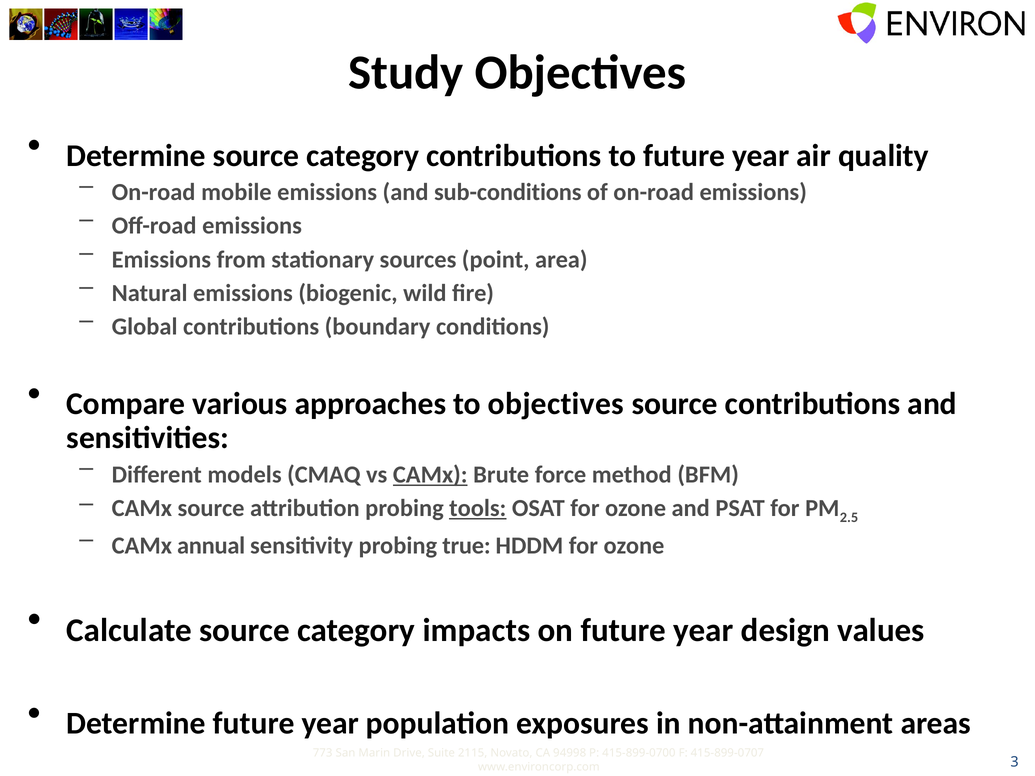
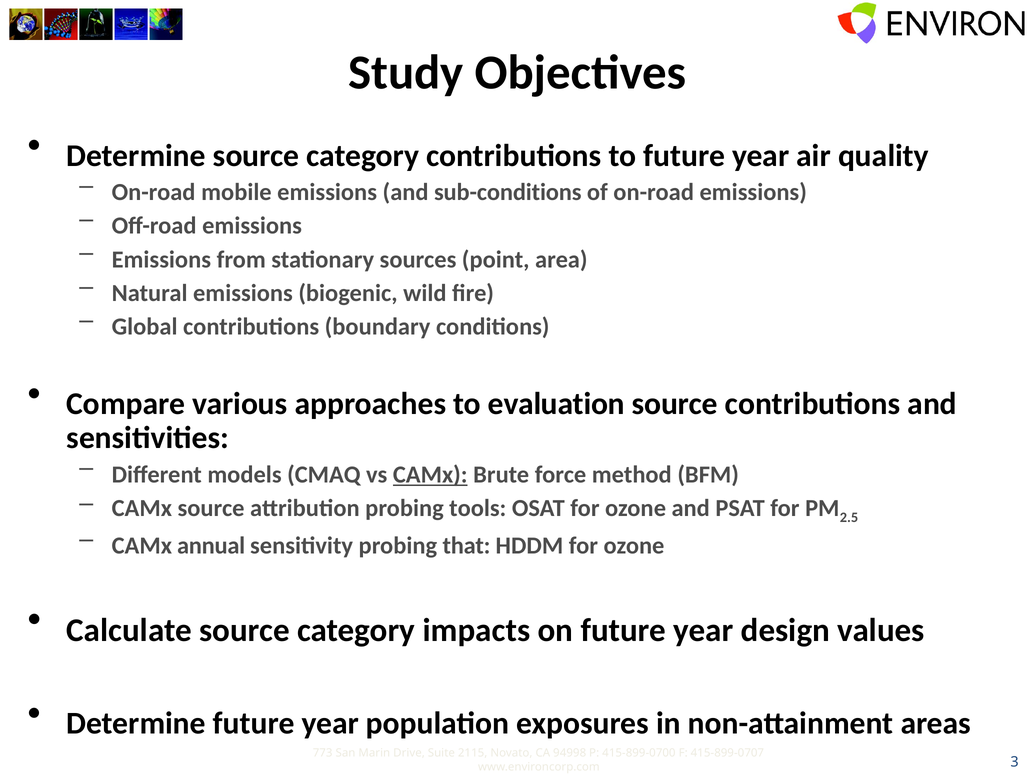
to objectives: objectives -> evaluation
tools underline: present -> none
true: true -> that
